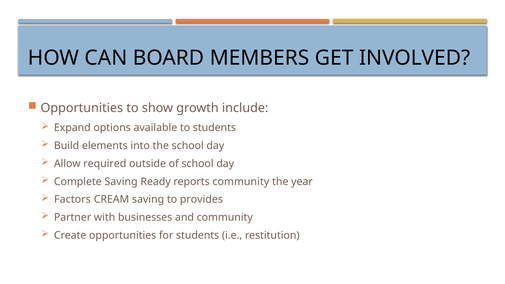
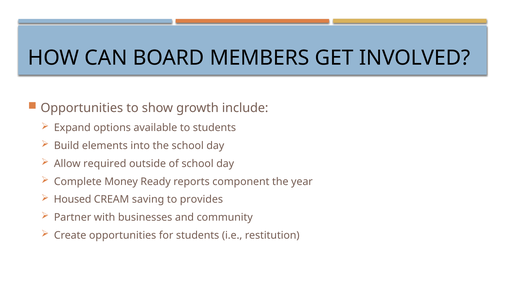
Complete Saving: Saving -> Money
reports community: community -> component
Factors: Factors -> Housed
